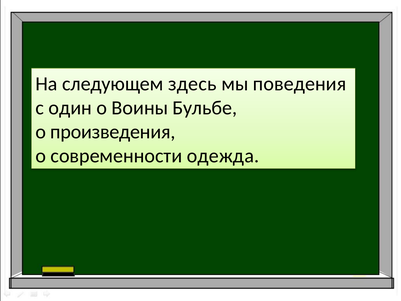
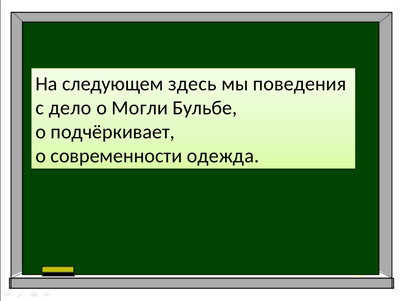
один: один -> дело
Воины: Воины -> Могли
произведения: произведения -> подчёркивает
